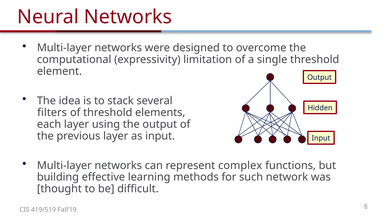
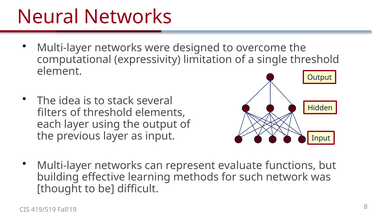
complex: complex -> evaluate
